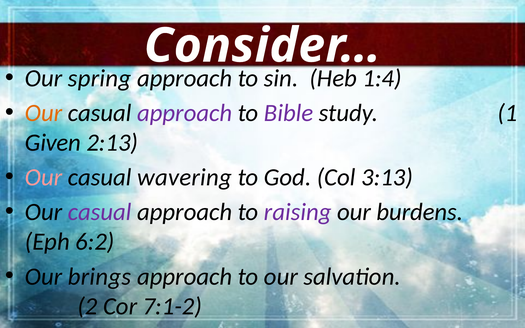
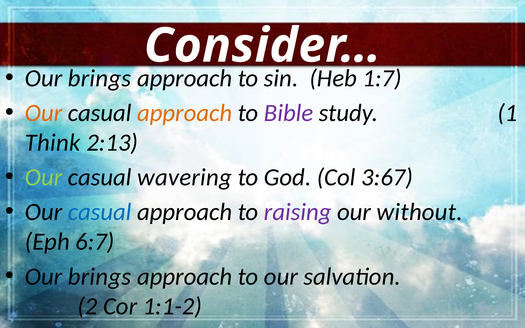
spring at (100, 78): spring -> brings
1:4: 1:4 -> 1:7
approach at (185, 113) colour: purple -> orange
Given: Given -> Think
Our at (44, 177) colour: pink -> light green
3:13: 3:13 -> 3:67
casual at (100, 212) colour: purple -> blue
burdens: burdens -> without
6:2: 6:2 -> 6:7
7:1-2: 7:1-2 -> 1:1-2
